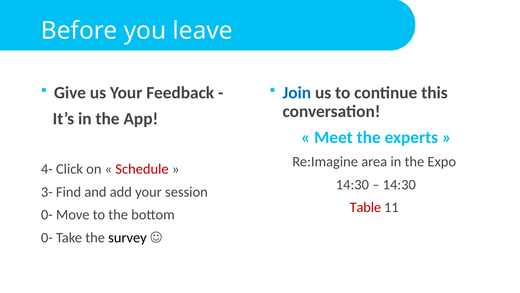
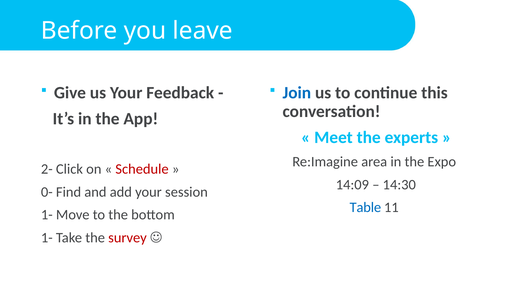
4-: 4- -> 2-
14:30 at (352, 185): 14:30 -> 14:09
3-: 3- -> 0-
Table colour: red -> blue
0- at (47, 215): 0- -> 1-
0- at (47, 237): 0- -> 1-
survey colour: black -> red
